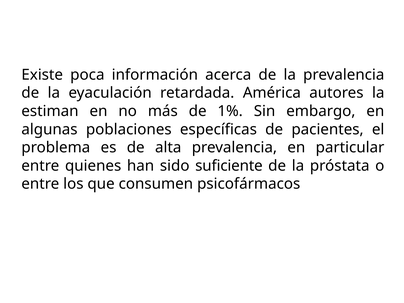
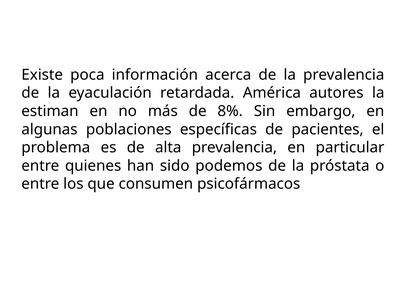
1%: 1% -> 8%
suficiente: suficiente -> podemos
